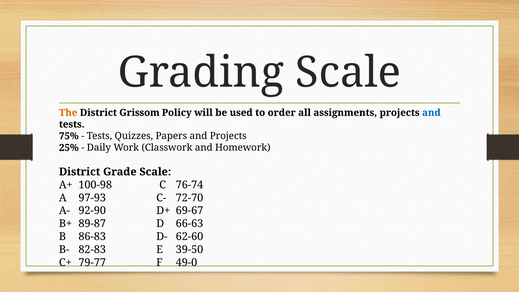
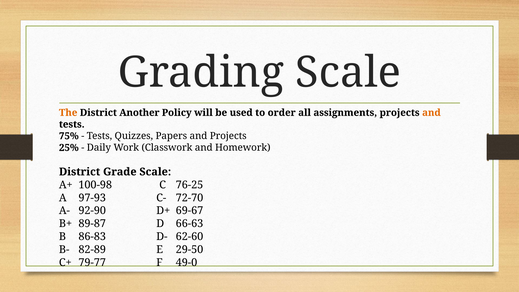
Grissom: Grissom -> Another
and at (431, 113) colour: blue -> orange
76-74: 76-74 -> 76-25
82-83: 82-83 -> 82-89
39-50: 39-50 -> 29-50
